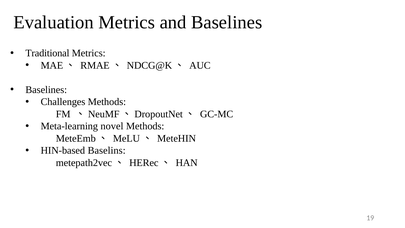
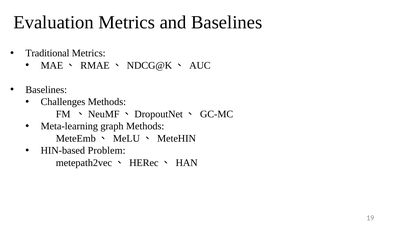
novel: novel -> graph
Baselins: Baselins -> Problem
